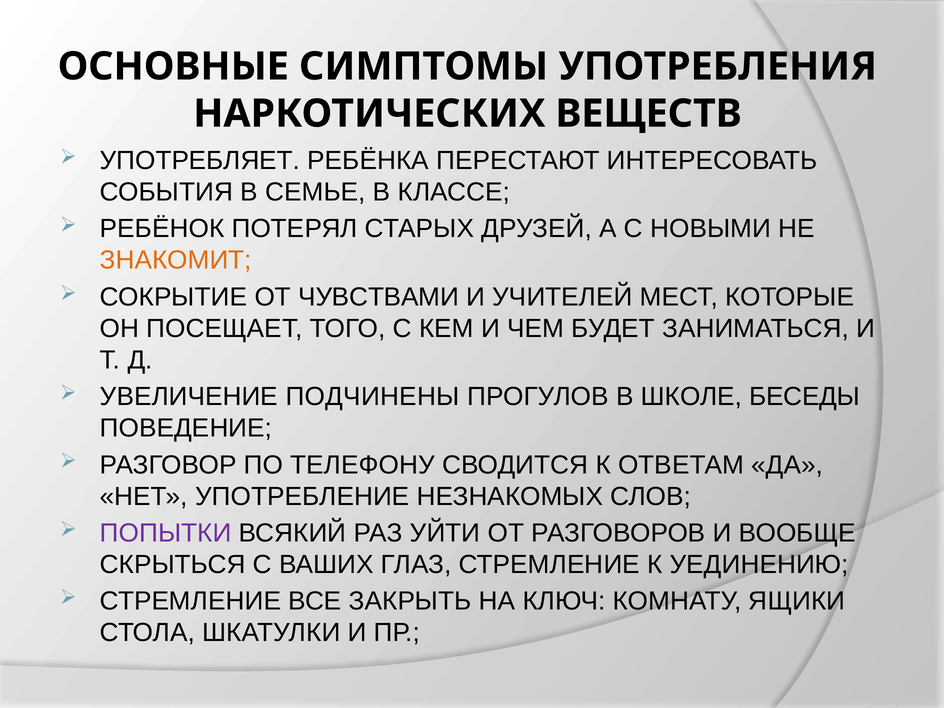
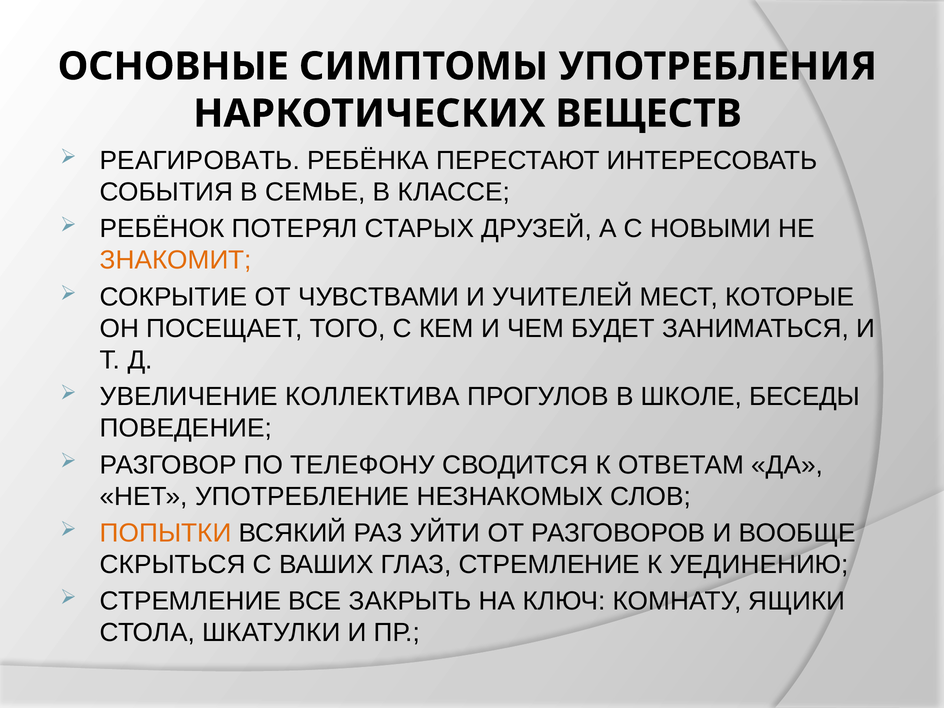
УПОТРЕБЛЯЕТ: УПОТРЕБЛЯЕТ -> РЕАГИРОВАТЬ
ПОДЧИНЕНЫ: ПОДЧИНЕНЫ -> КОЛЛЕКТИВА
ПОПЫТКИ colour: purple -> orange
